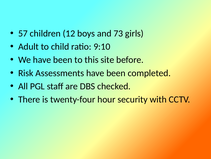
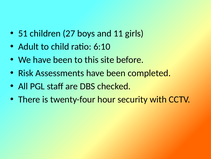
57: 57 -> 51
12: 12 -> 27
73: 73 -> 11
9:10: 9:10 -> 6:10
